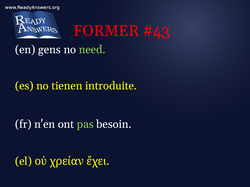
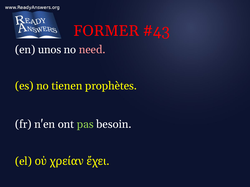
gens: gens -> unos
need colour: light green -> pink
introduite: introduite -> prophètes
